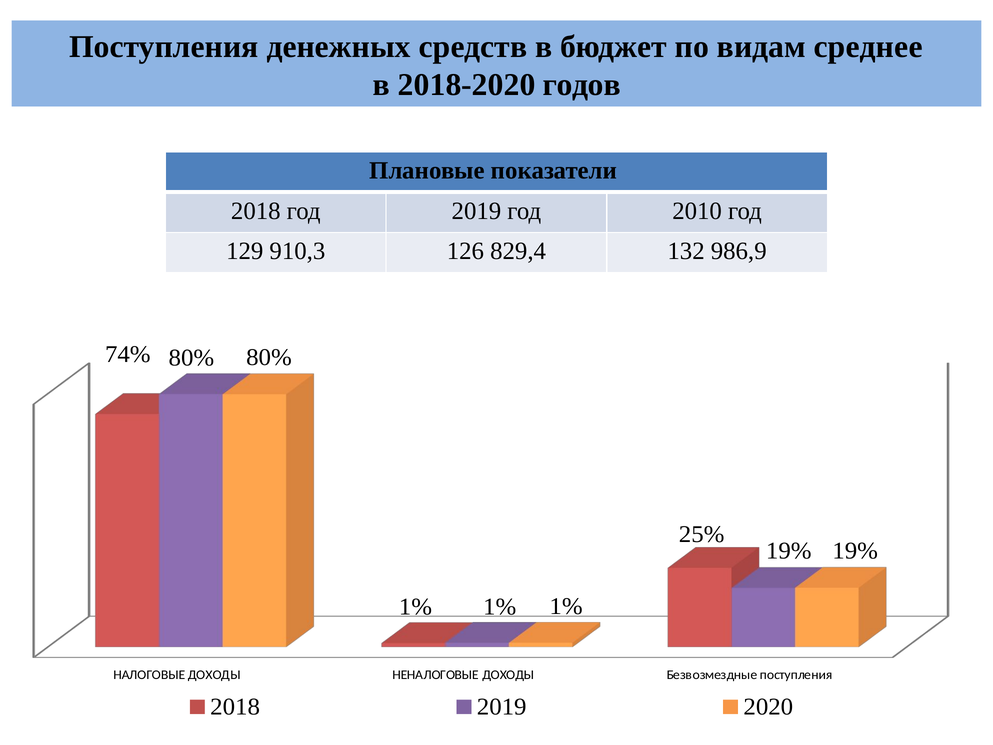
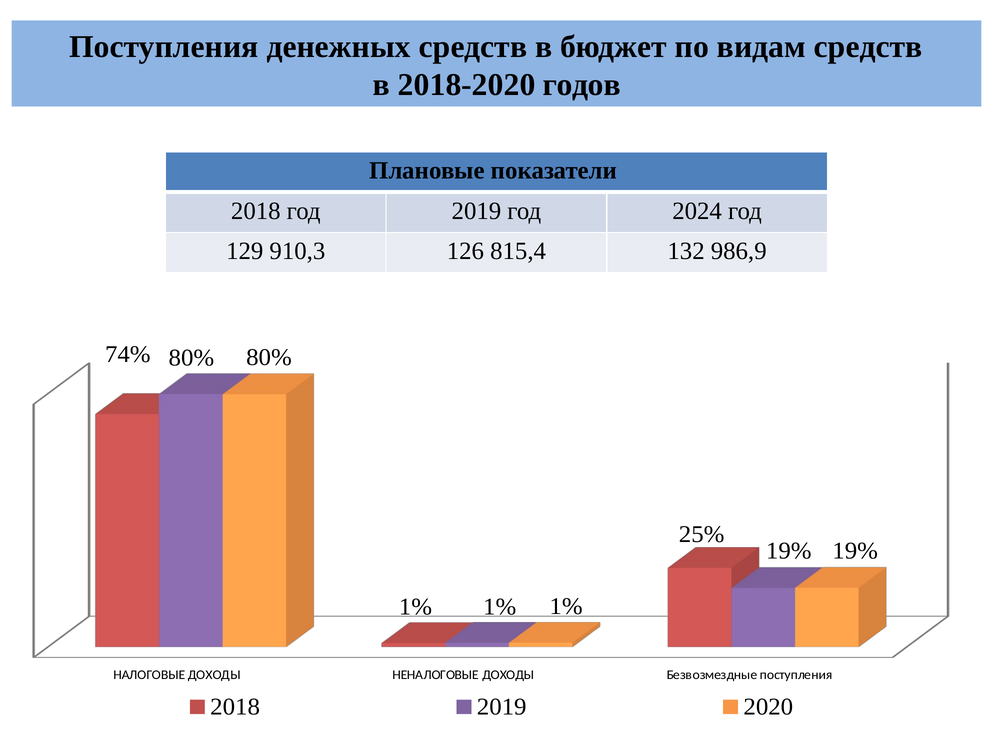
видам среднее: среднее -> средств
2010: 2010 -> 2024
829,4: 829,4 -> 815,4
